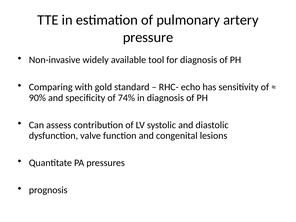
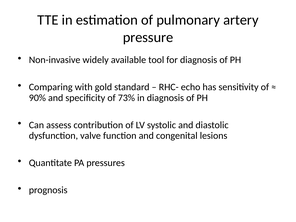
74%: 74% -> 73%
